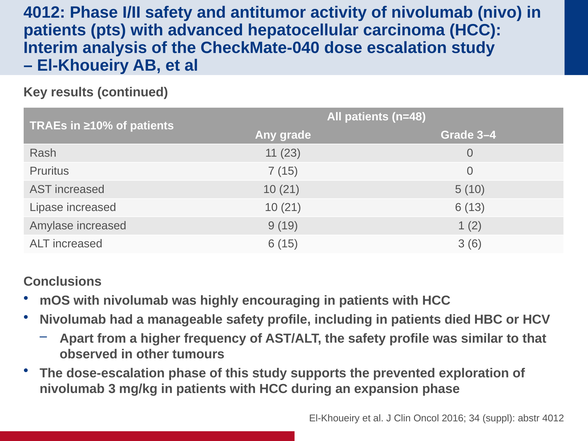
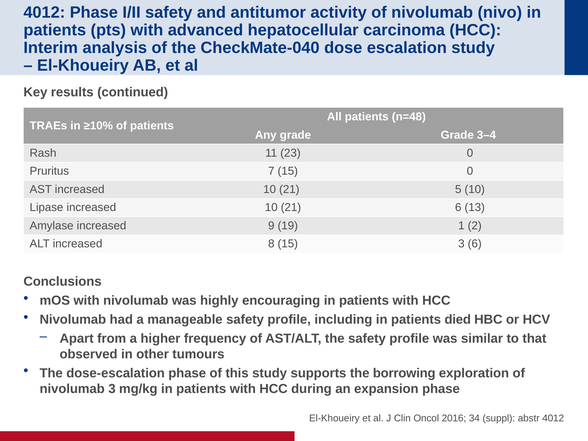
increased 6: 6 -> 8
prevented: prevented -> borrowing
